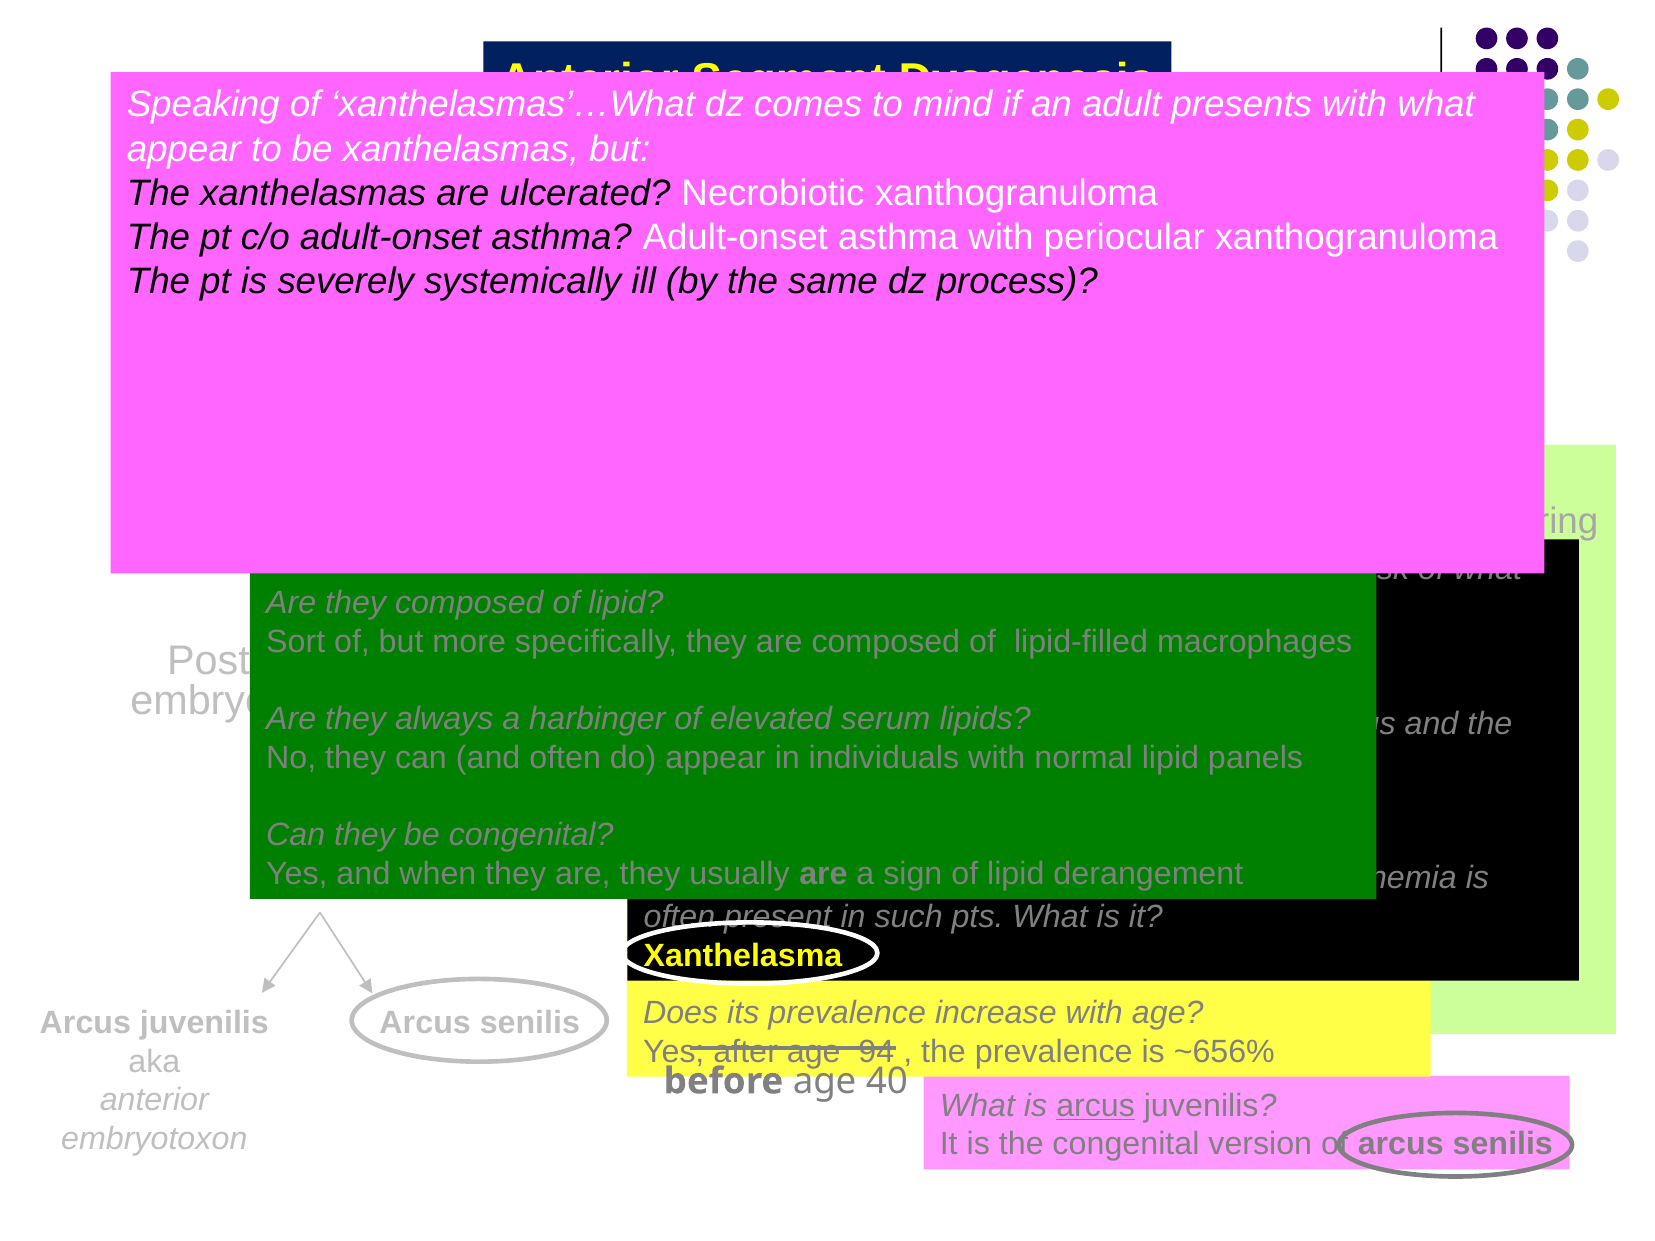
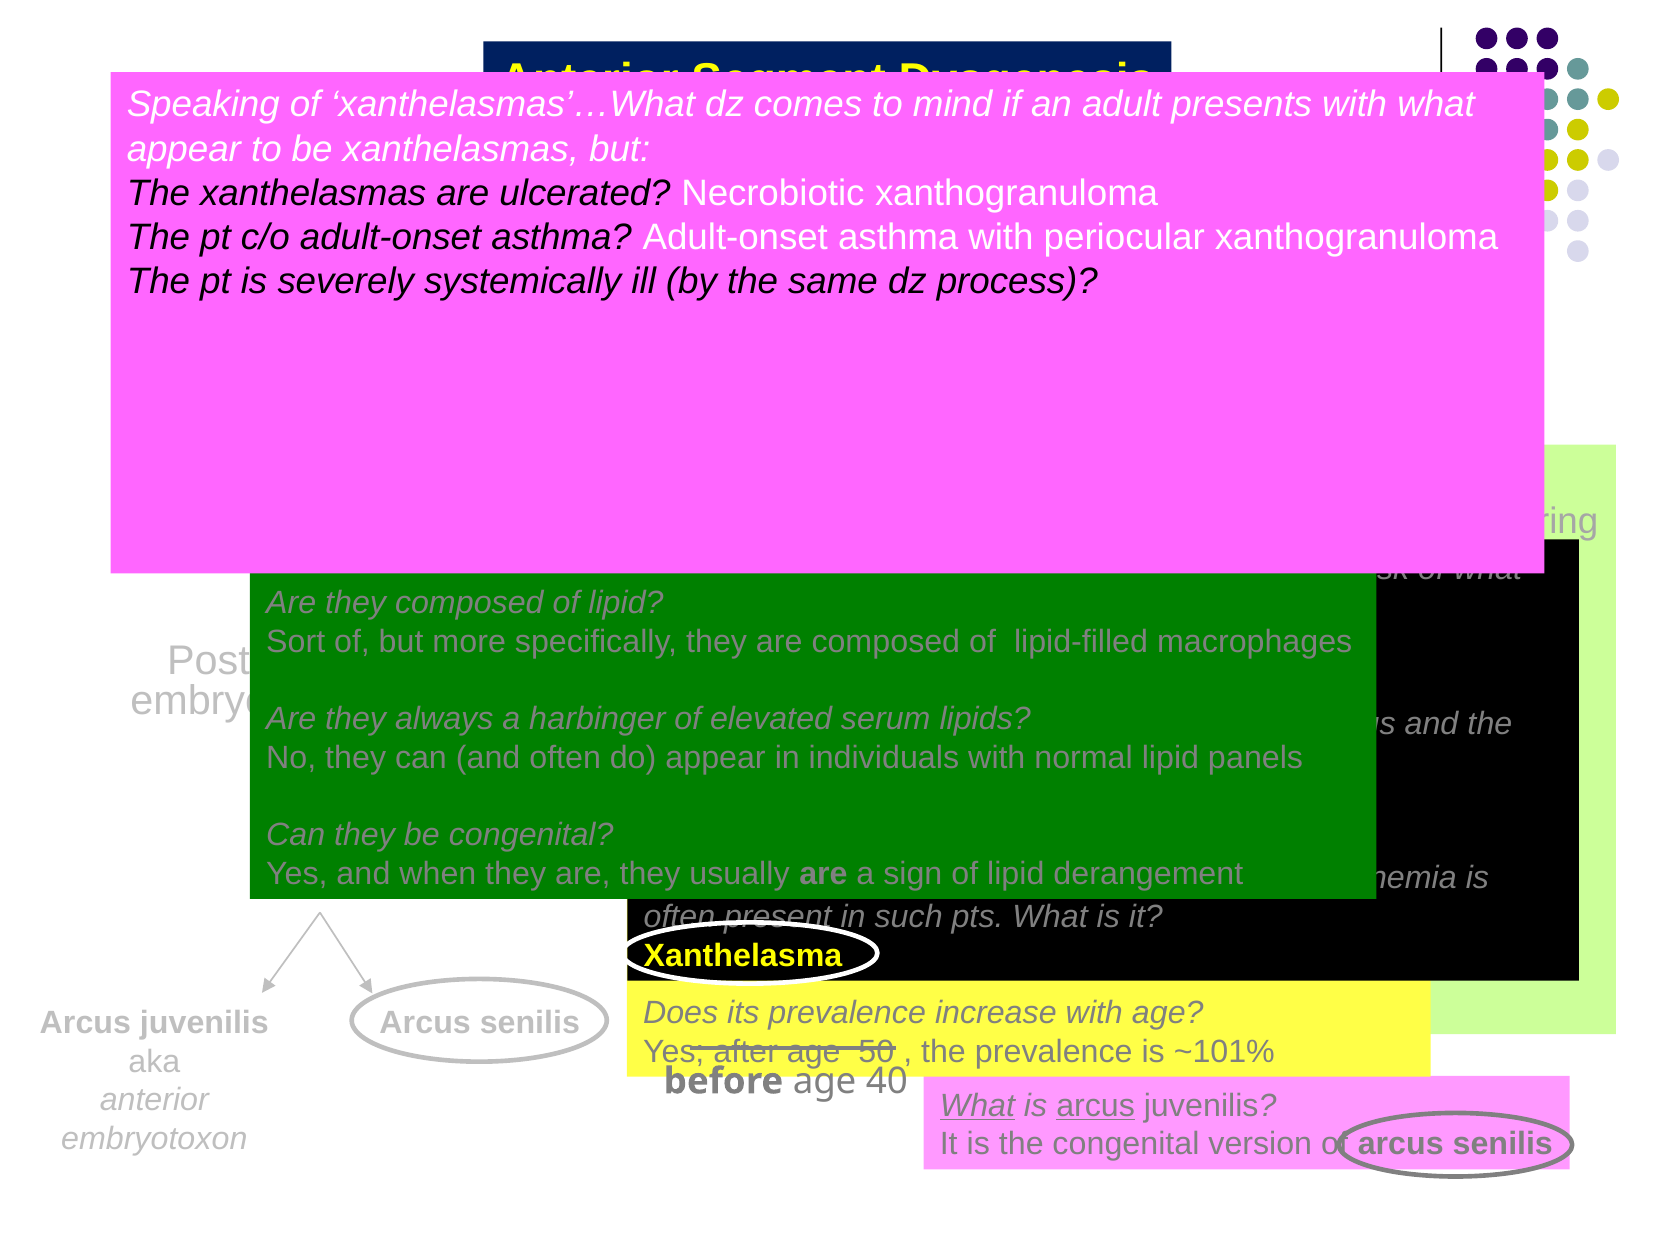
94: 94 -> 50
~656%: ~656% -> ~101%
What at (977, 1106) underline: none -> present
